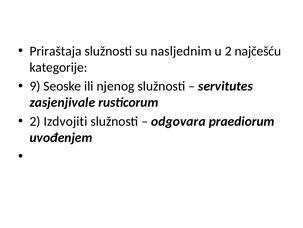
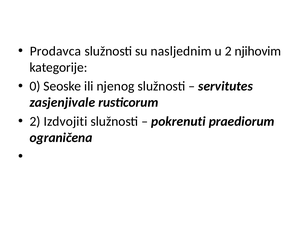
Priraštaja: Priraštaja -> Prodavca
najčešću: najčešću -> njihovim
9: 9 -> 0
odgovara: odgovara -> pokrenuti
uvođenjem: uvođenjem -> ograničena
